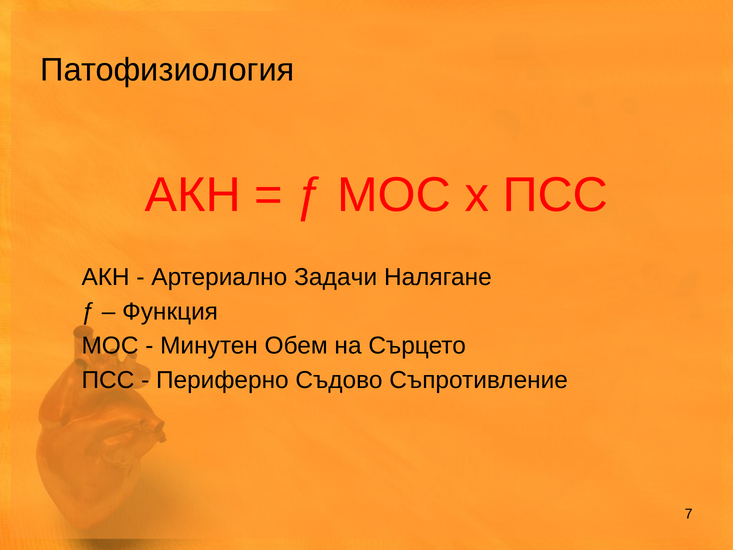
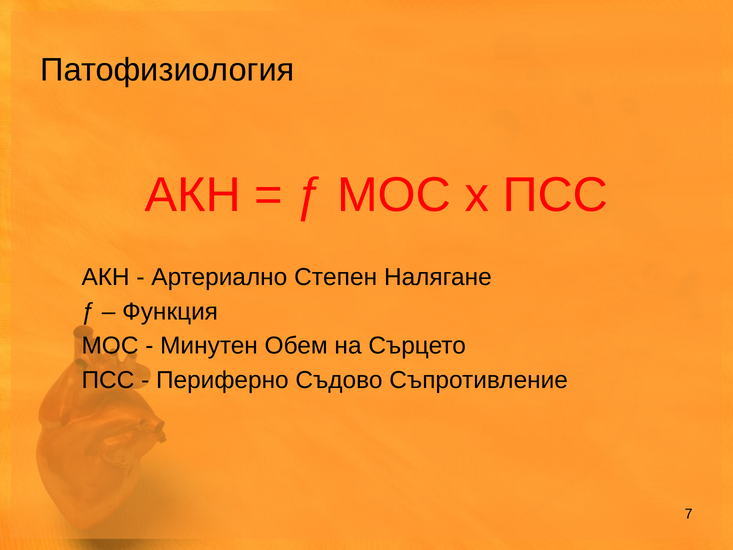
Задачи: Задачи -> Степен
